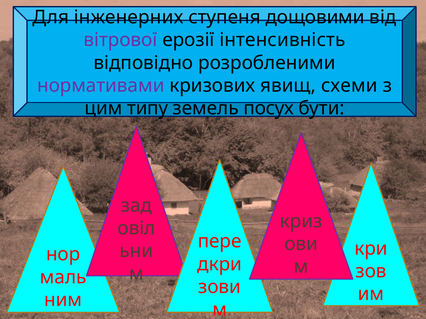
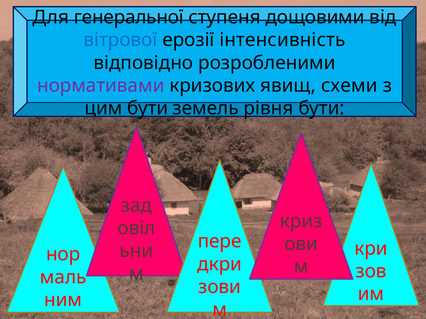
інженерних: інженерних -> генеральної
вітрової colour: purple -> blue
цим типу: типу -> бути
посух: посух -> рівня
